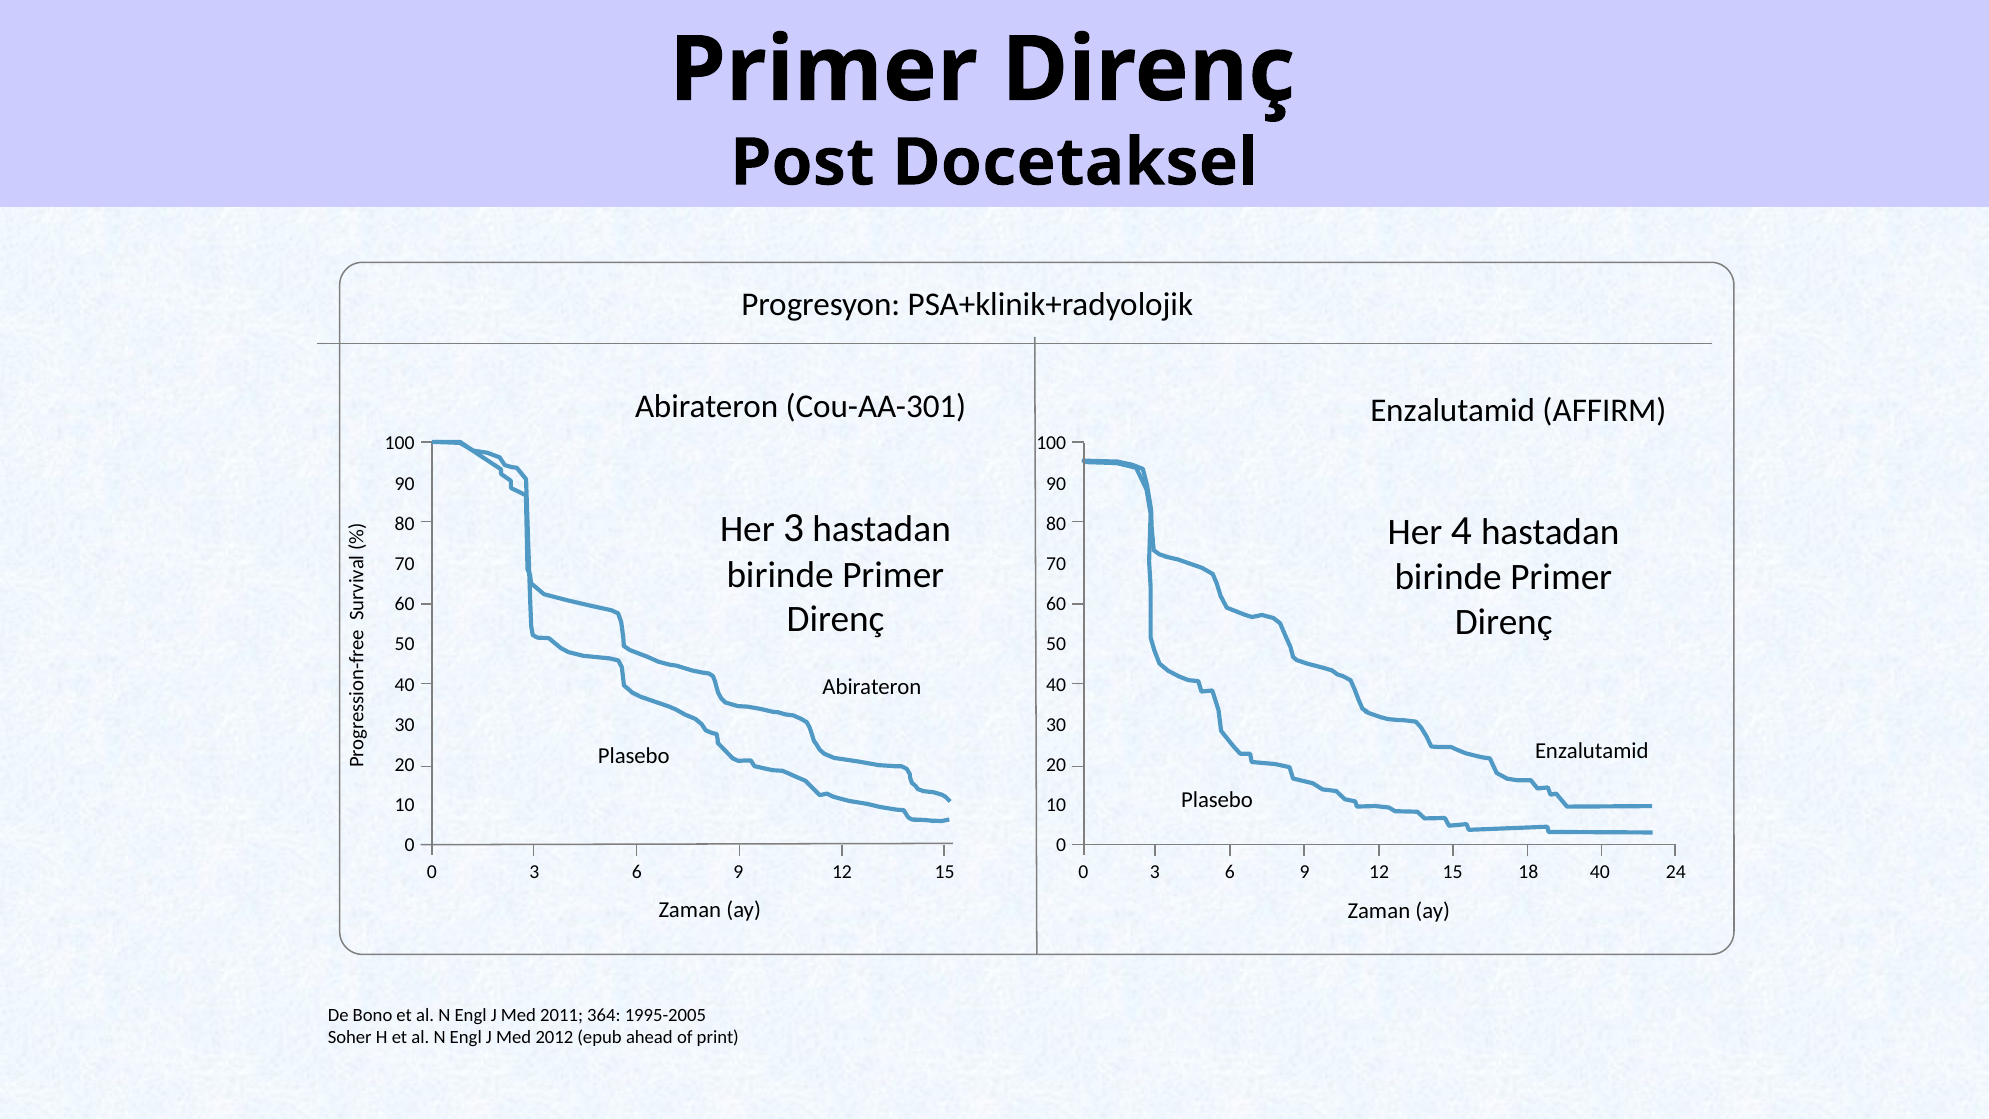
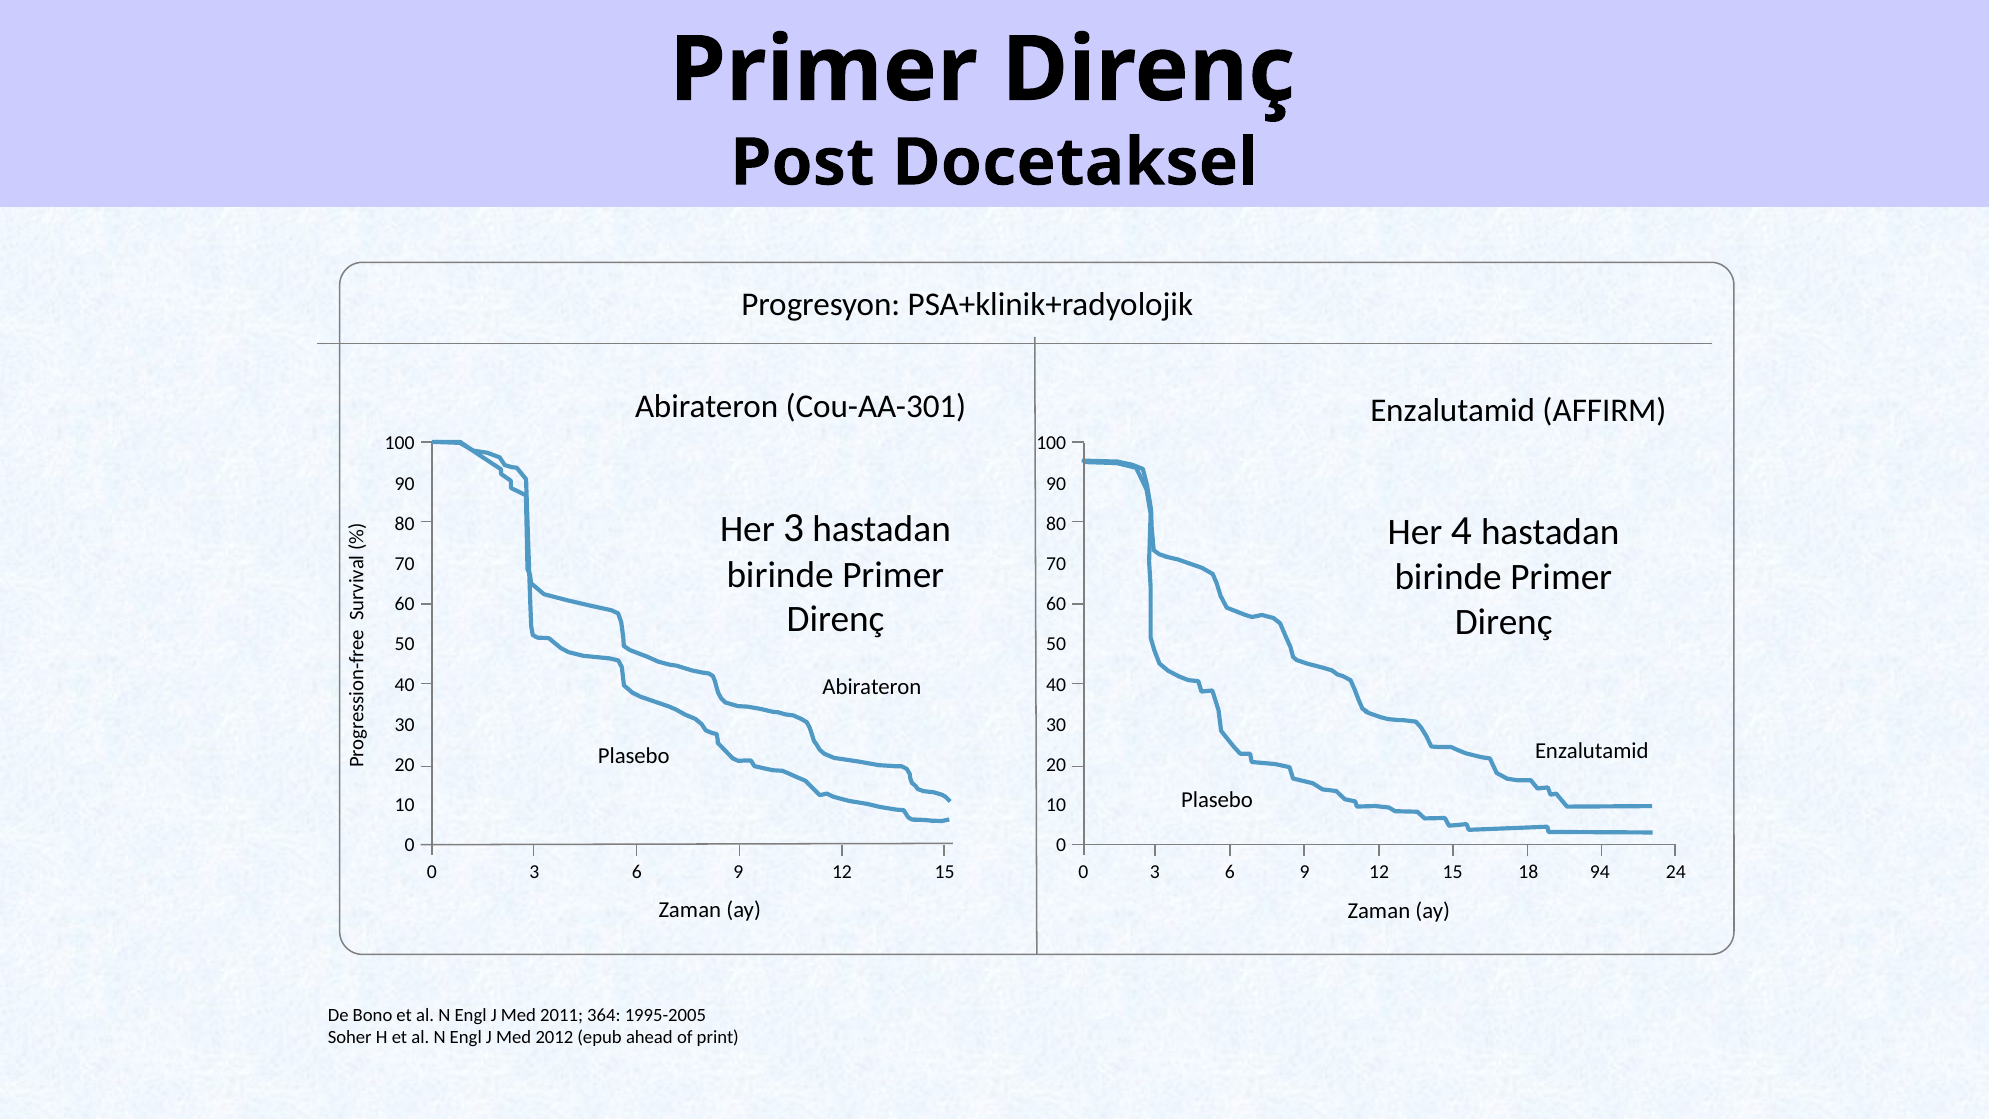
18 40: 40 -> 94
